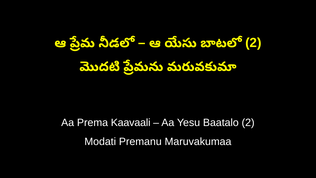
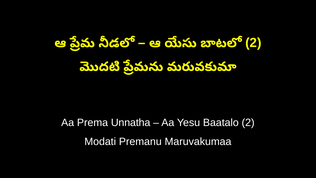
Kaavaali: Kaavaali -> Unnatha
